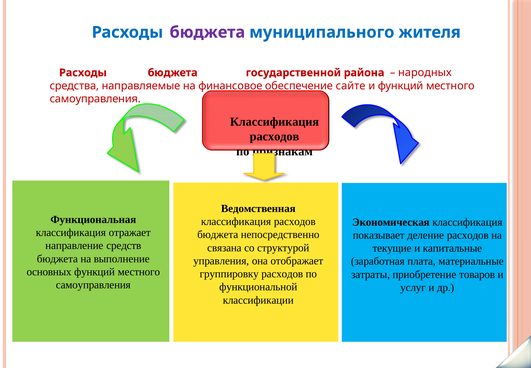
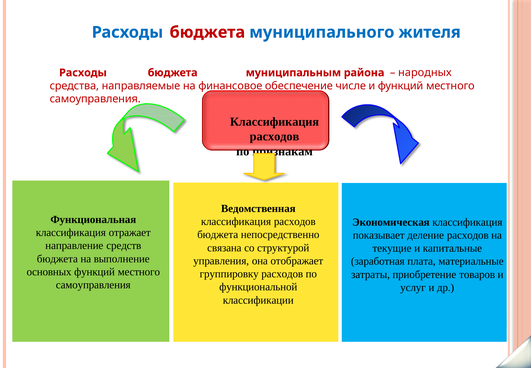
бюджета at (207, 32) colour: purple -> red
государственной: государственной -> муниципальным
сайте: сайте -> числе
